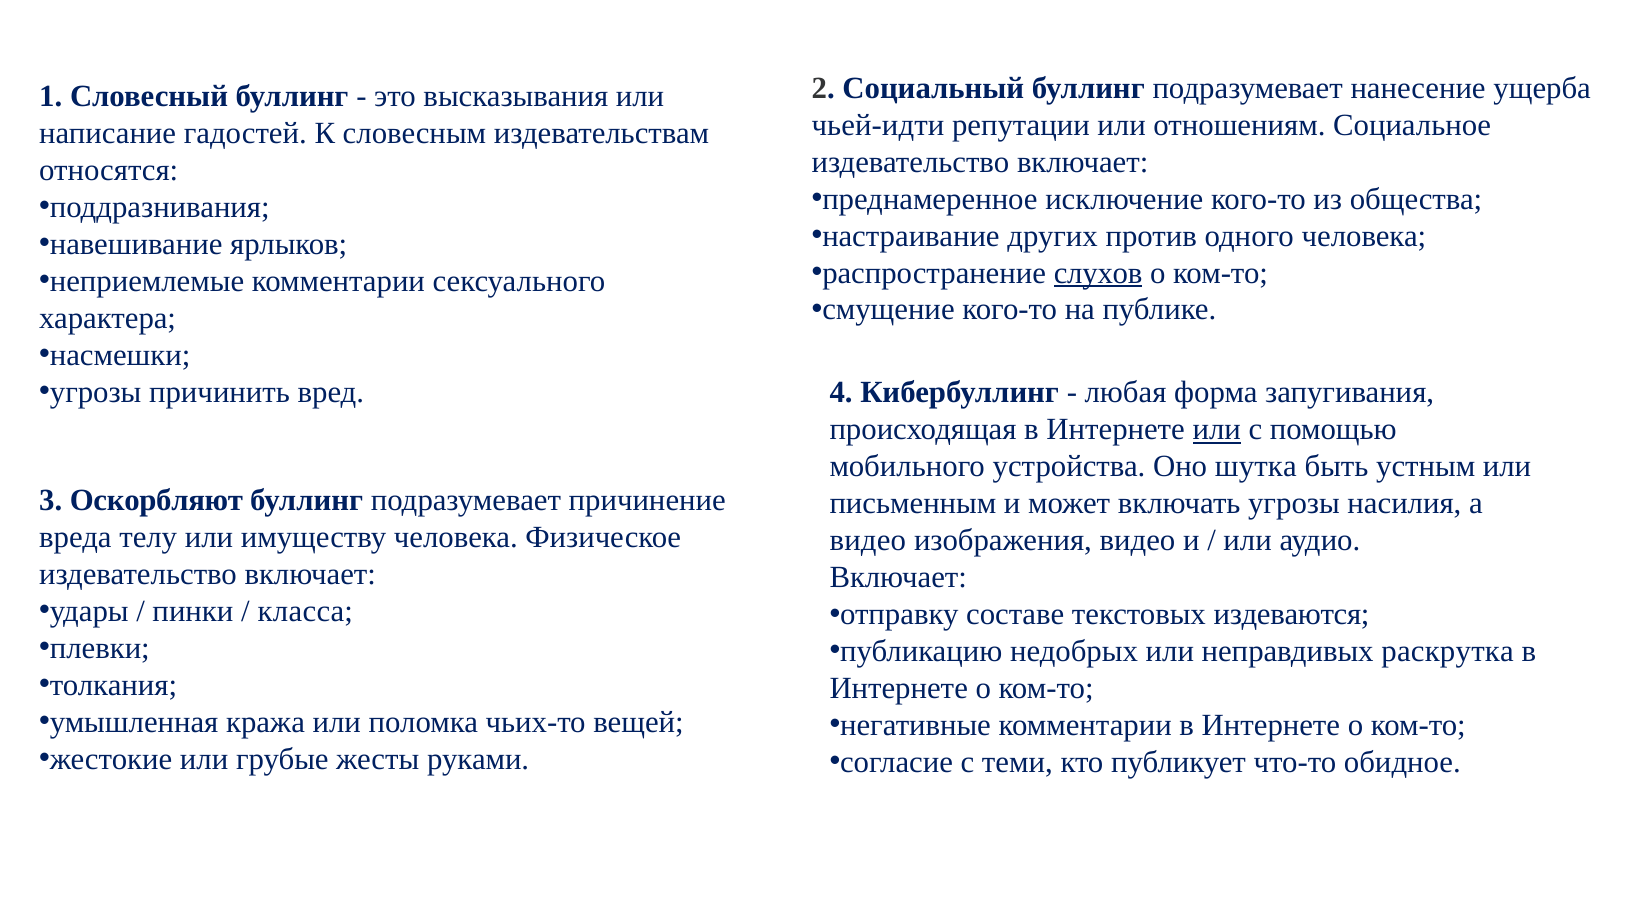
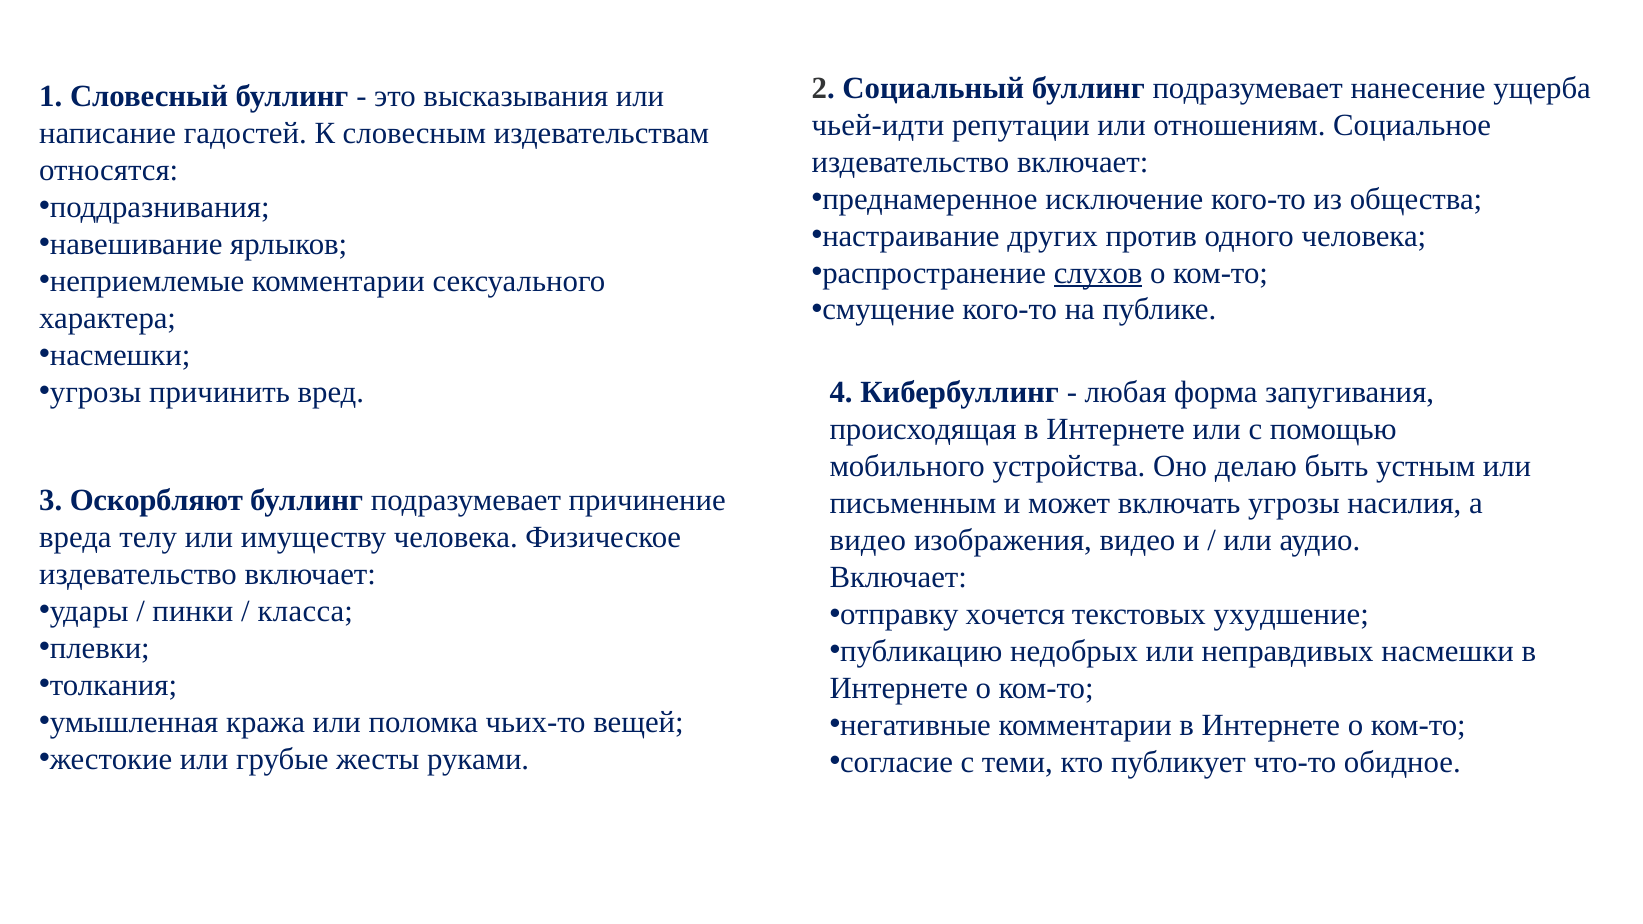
или at (1217, 430) underline: present -> none
шутка: шутка -> делаю
составе: составе -> хочется
издеваются: издеваются -> ухудшение
неправдивых раскрутка: раскрутка -> насмешки
